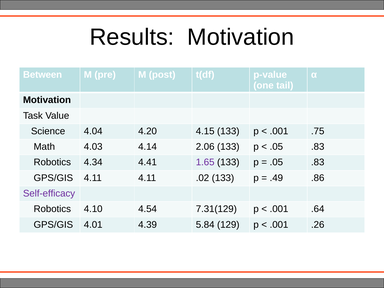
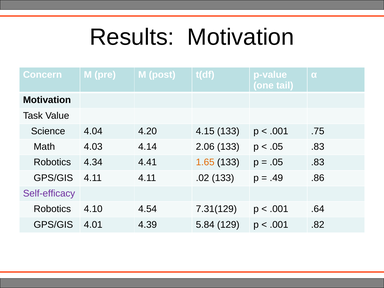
Between: Between -> Concern
1.65 colour: purple -> orange
.26: .26 -> .82
